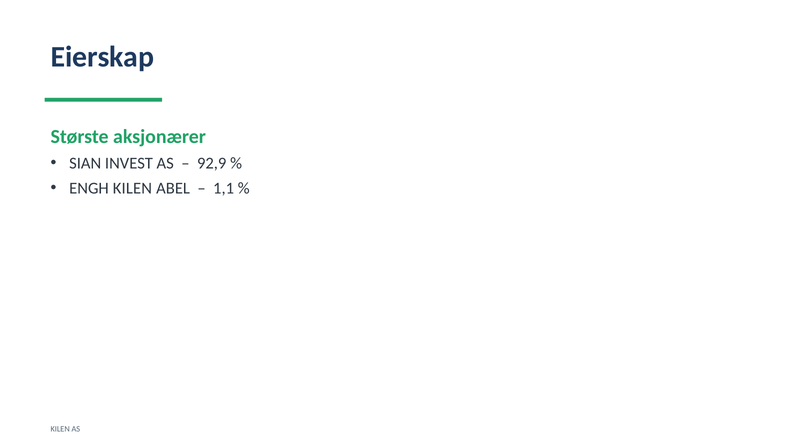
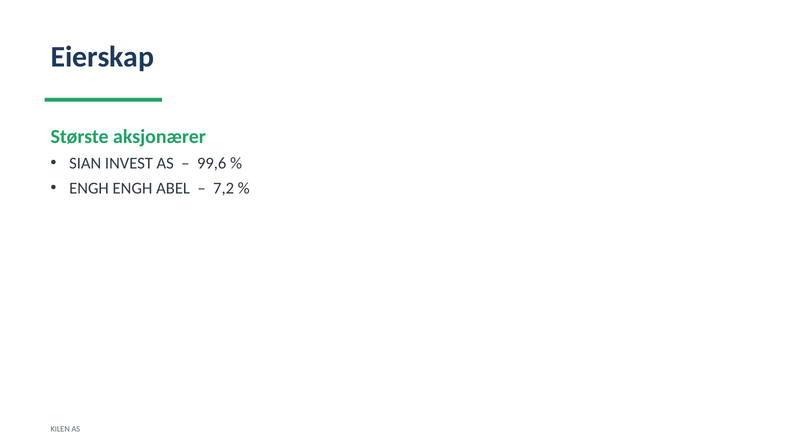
92,9: 92,9 -> 99,6
ENGH KILEN: KILEN -> ENGH
1,1: 1,1 -> 7,2
